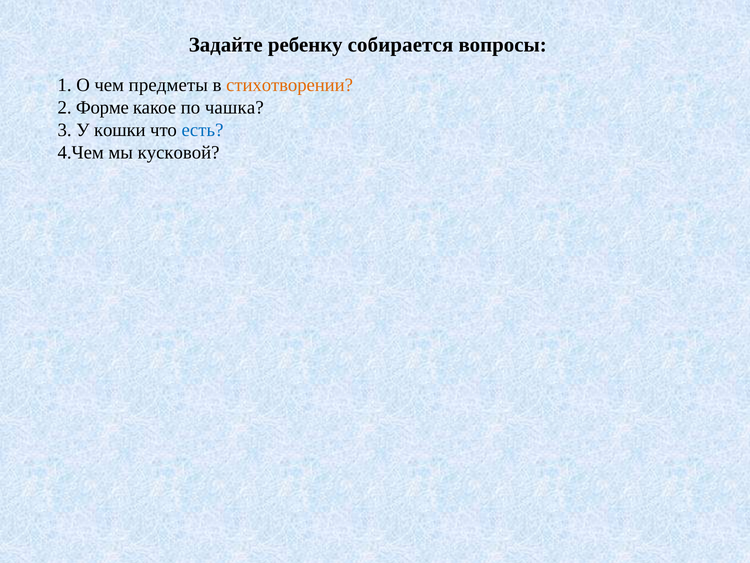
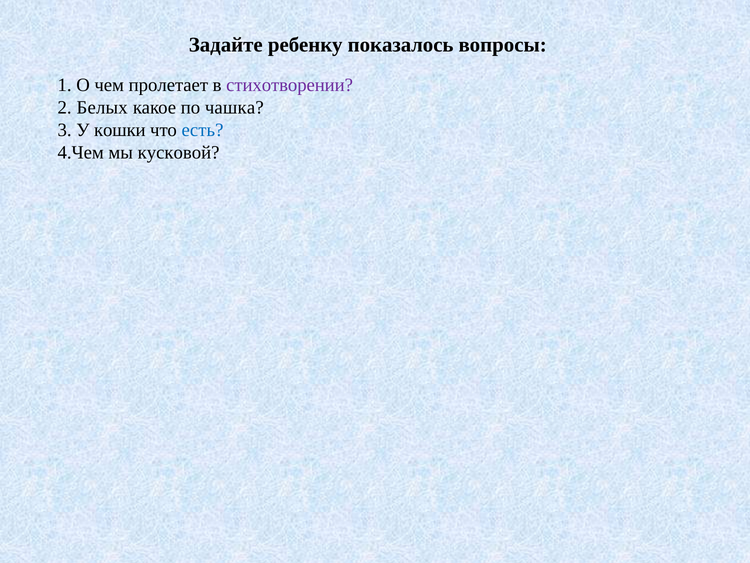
собирается: собирается -> показалось
предметы: предметы -> пролетает
стихотворении colour: orange -> purple
Форме: Форме -> Белых
